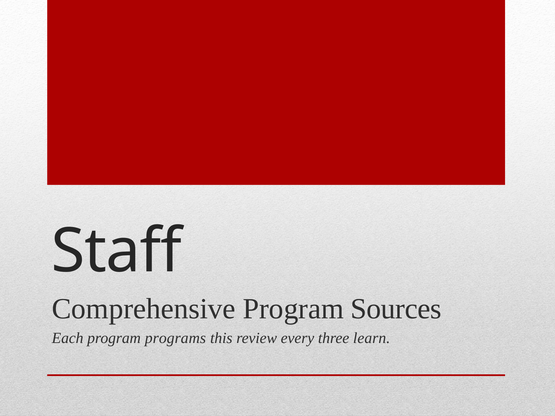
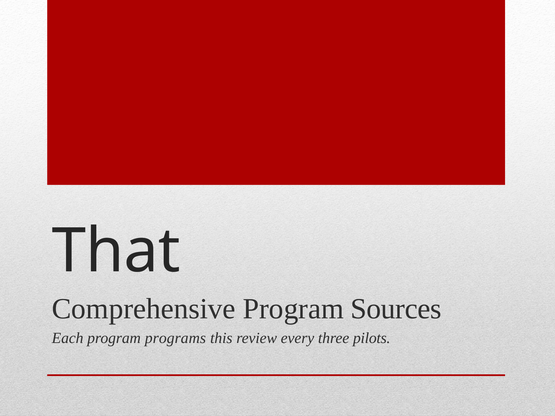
Staff: Staff -> That
learn: learn -> pilots
